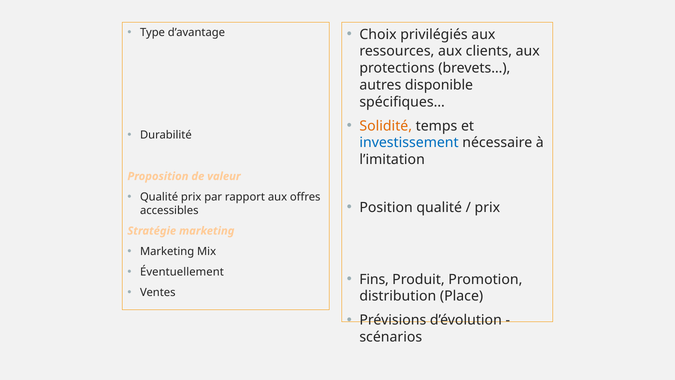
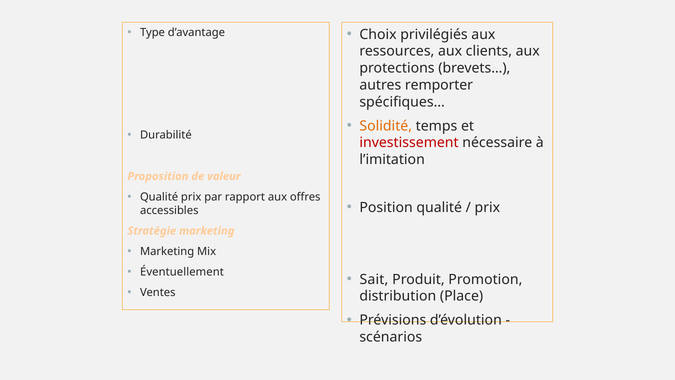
disponible: disponible -> remporter
investissement colour: blue -> red
Fins: Fins -> Sait
